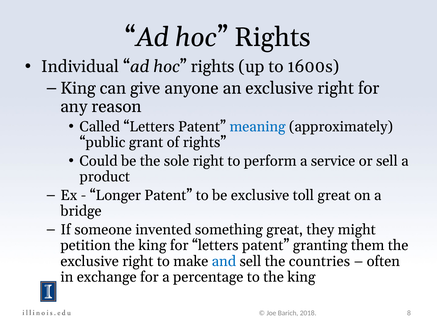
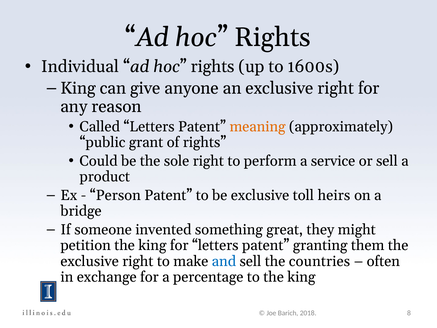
meaning colour: blue -> orange
Longer: Longer -> Person
toll great: great -> heirs
